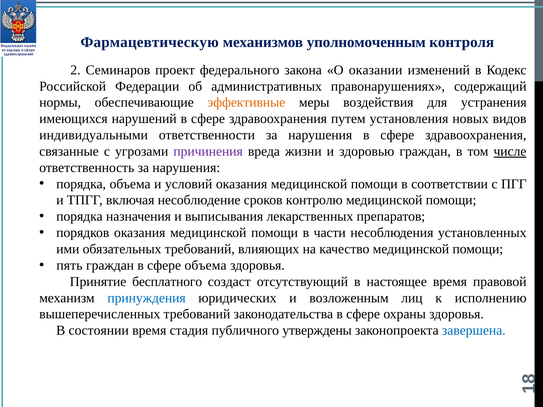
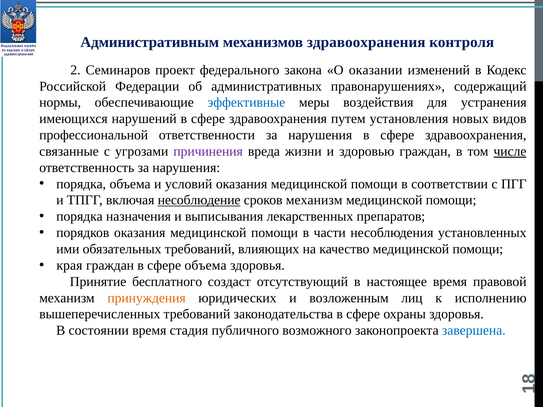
Фармацевтическую: Фармацевтическую -> Административным
механизмов уполномоченным: уполномоченным -> здравоохранения
эффективные colour: orange -> blue
индивидуальными: индивидуальными -> профессиональной
несоблюдение underline: none -> present
сроков контролю: контролю -> механизм
пять: пять -> края
принуждения colour: blue -> orange
утверждены: утверждены -> возможного
